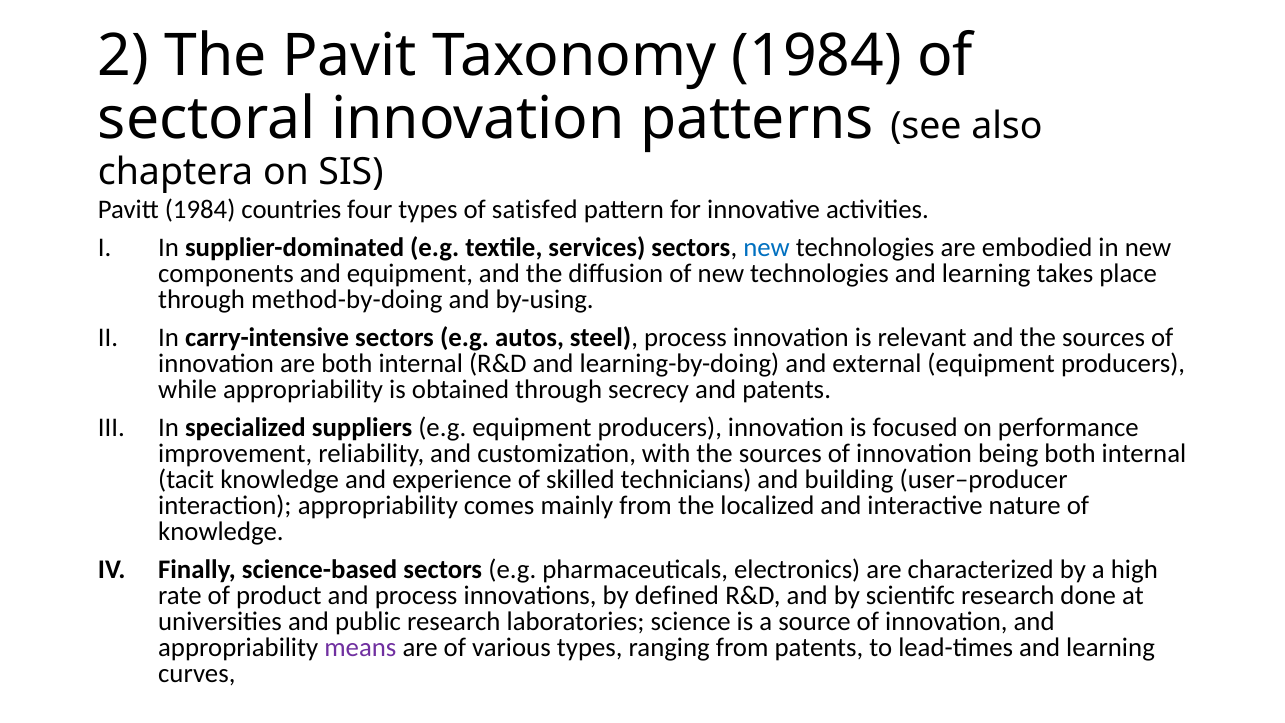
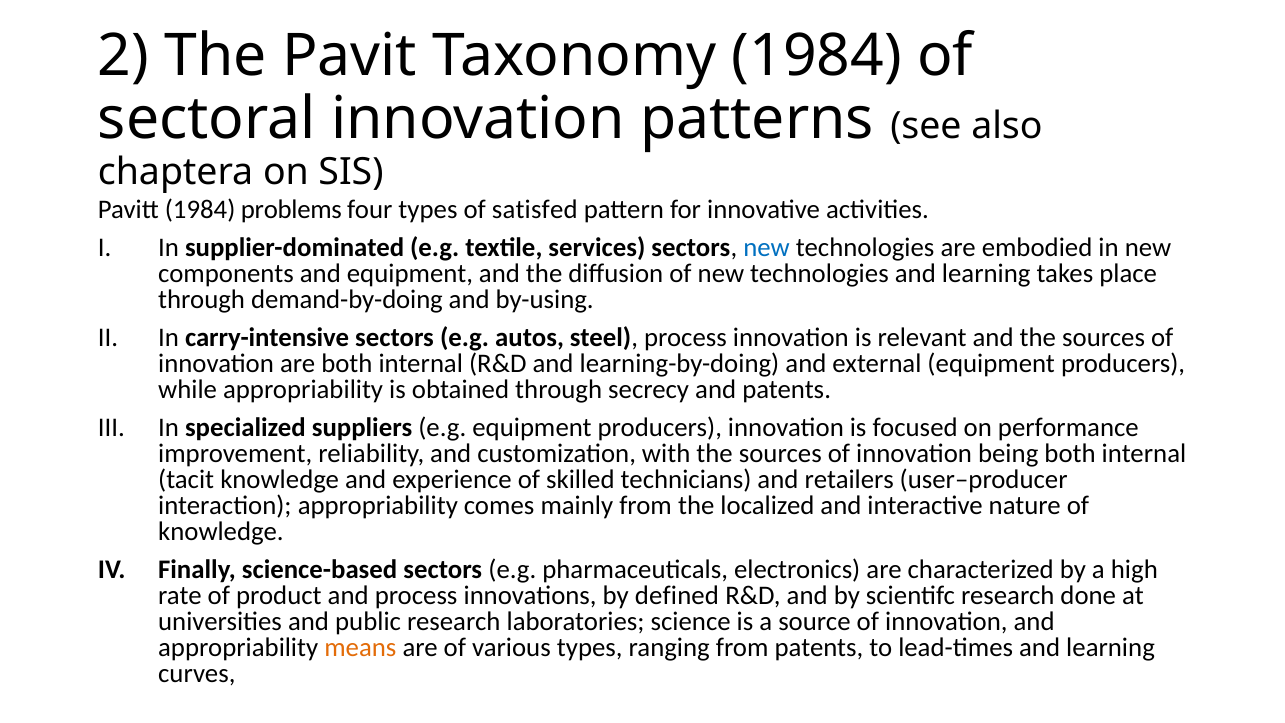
countries: countries -> problems
method-by-doing: method-by-doing -> demand-by-doing
building: building -> retailers
means colour: purple -> orange
